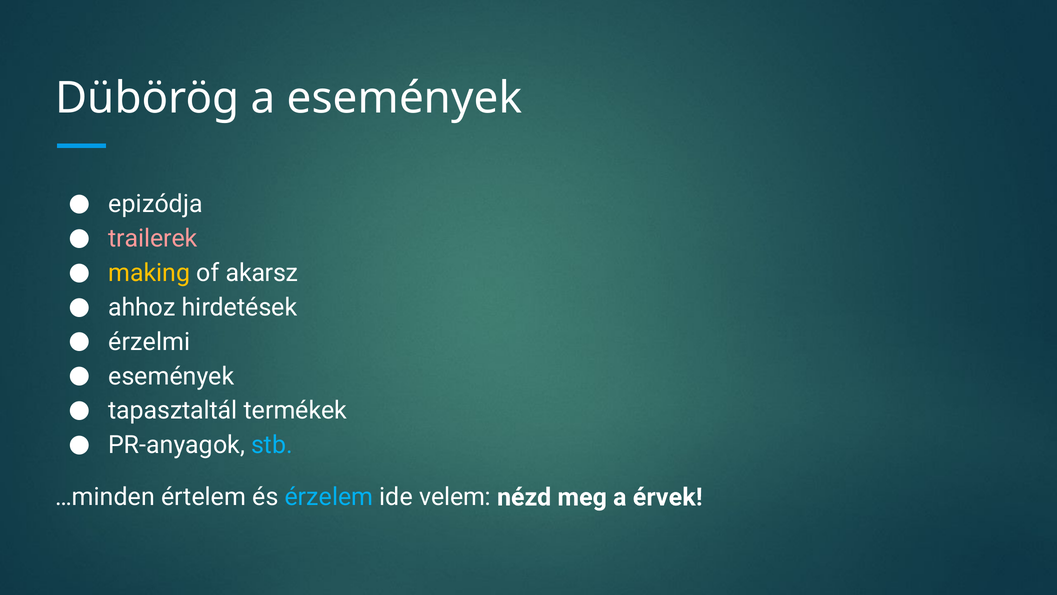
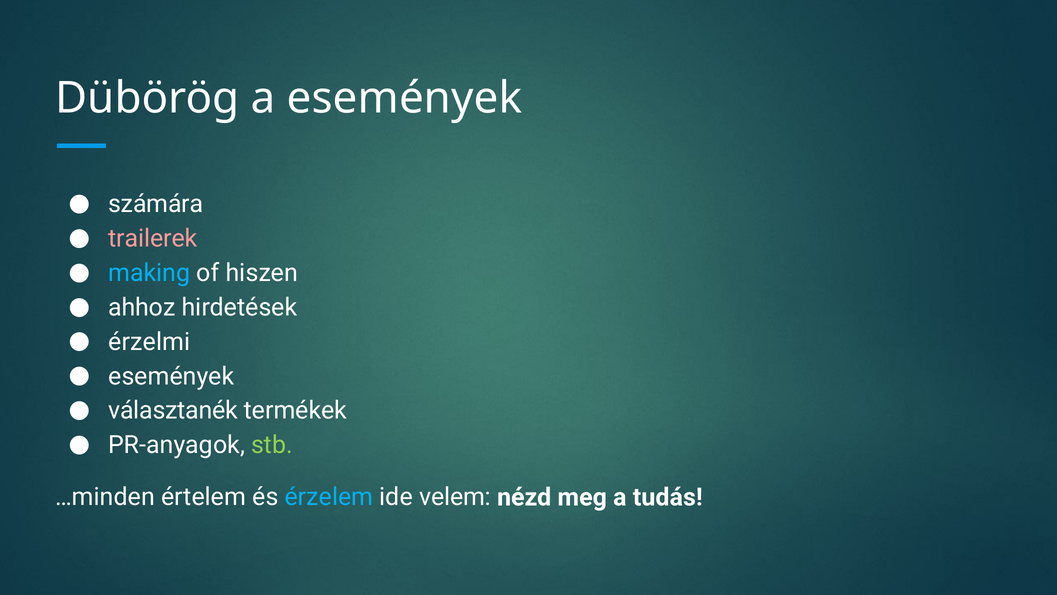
epizódja: epizódja -> számára
making colour: yellow -> light blue
akarsz: akarsz -> hiszen
tapasztaltál: tapasztaltál -> választanék
stb colour: light blue -> light green
érvek: érvek -> tudás
